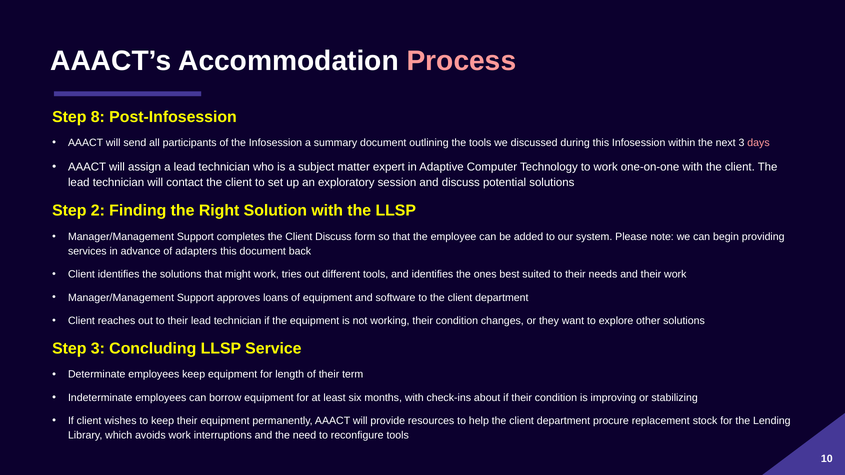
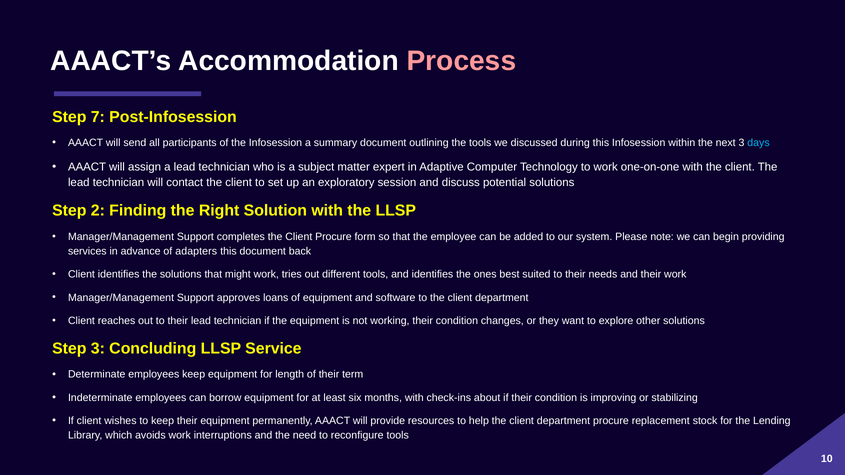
8: 8 -> 7
days colour: pink -> light blue
Client Discuss: Discuss -> Procure
